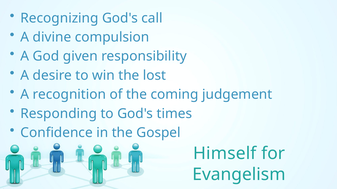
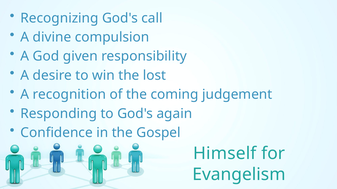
times: times -> again
